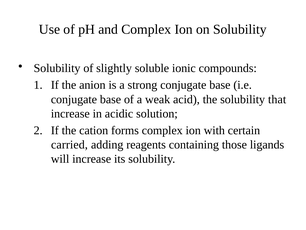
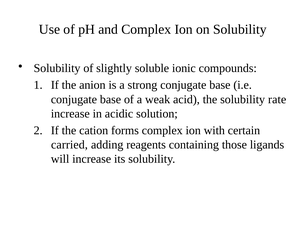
that: that -> rate
